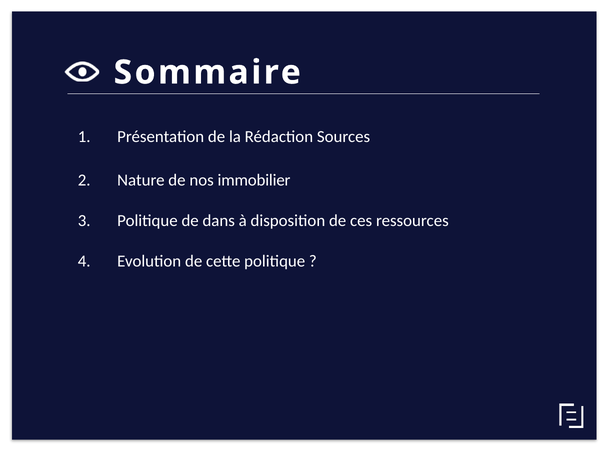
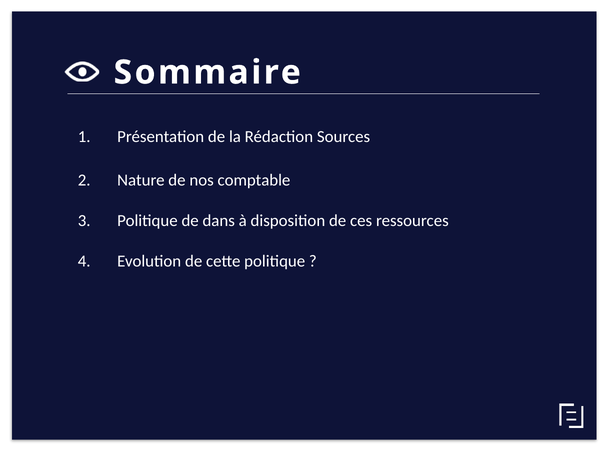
immobilier: immobilier -> comptable
